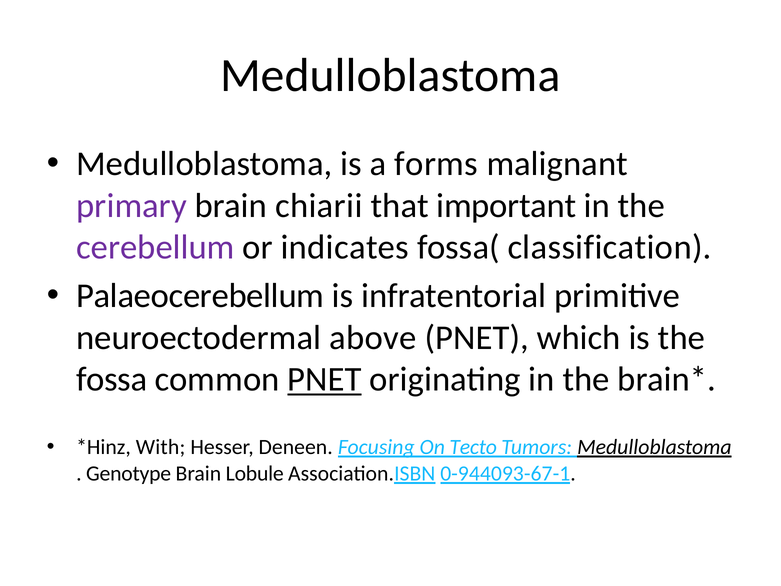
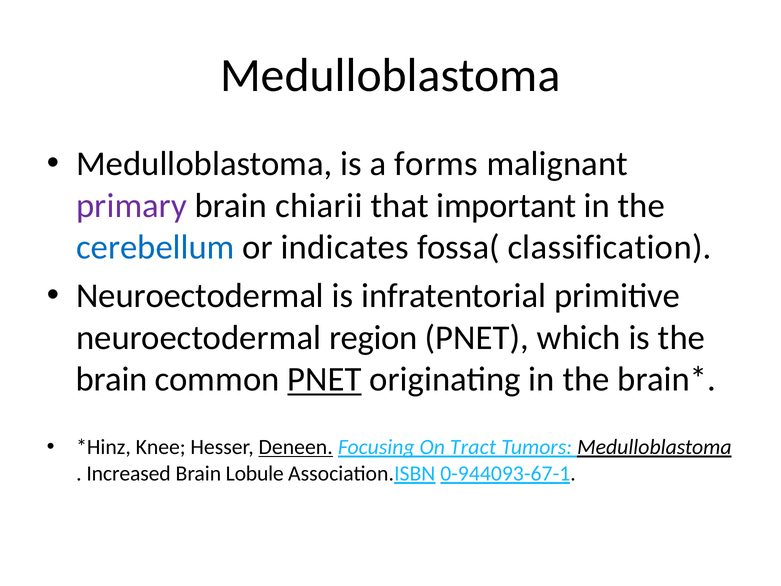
cerebellum colour: purple -> blue
Palaeocerebellum at (200, 296): Palaeocerebellum -> Neuroectodermal
above: above -> region
fossa at (112, 379): fossa -> brain
With: With -> Knee
Deneen underline: none -> present
Tecto: Tecto -> Tract
Genotype: Genotype -> Increased
